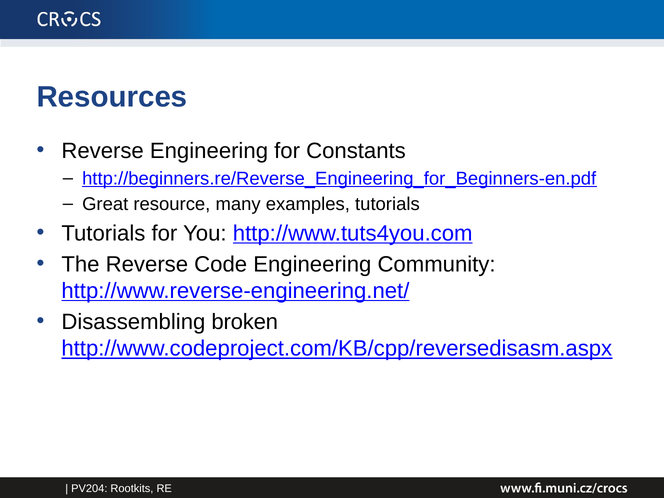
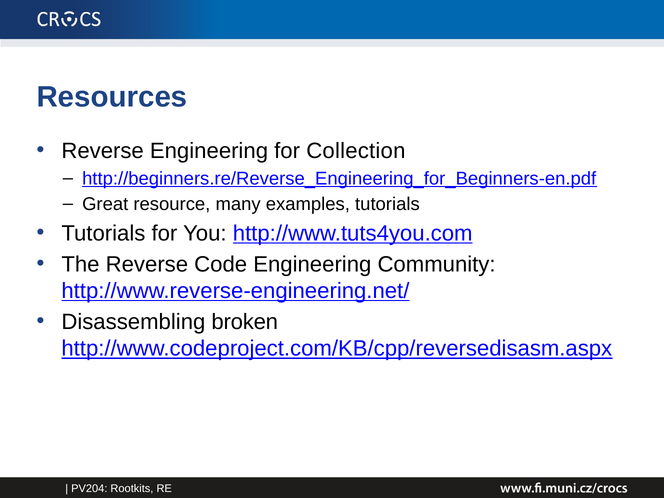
Constants: Constants -> Collection
